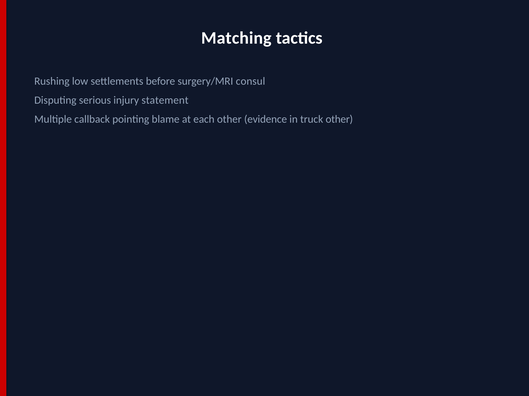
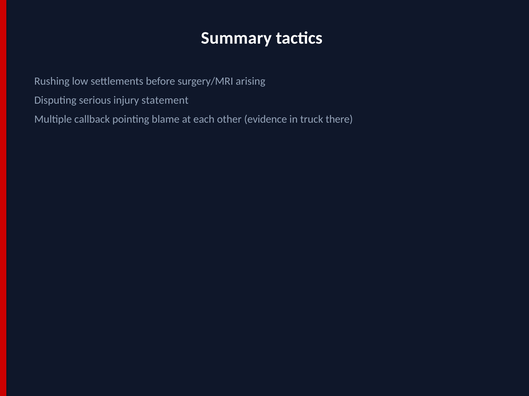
Matching: Matching -> Summary
consul: consul -> arising
truck other: other -> there
